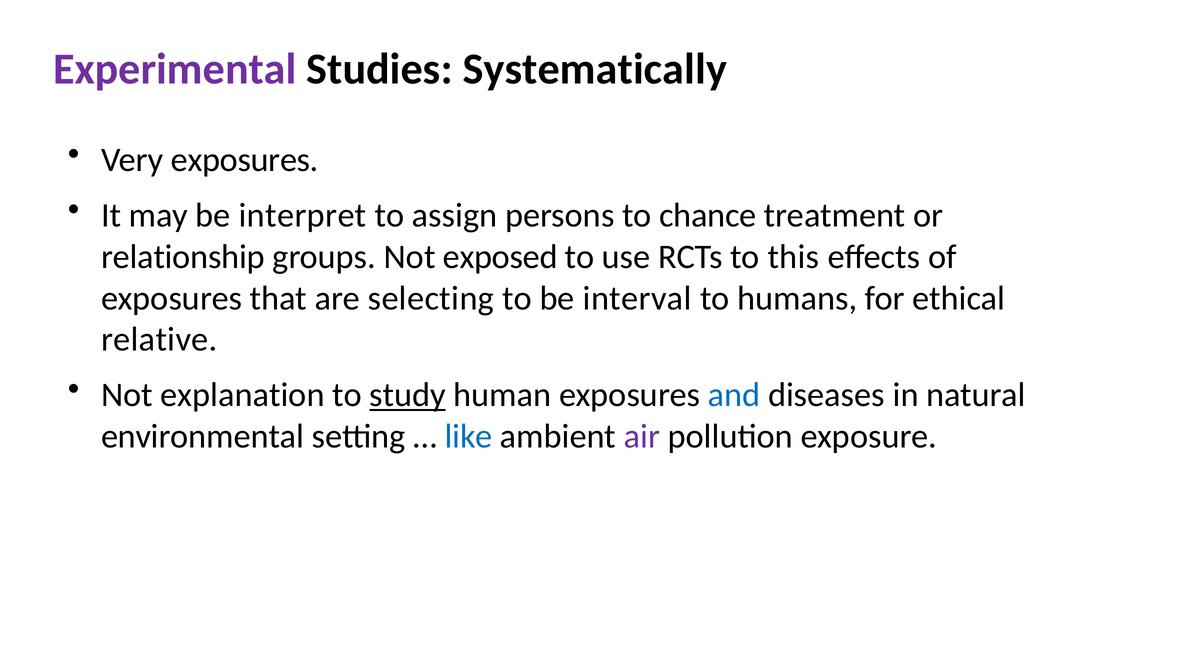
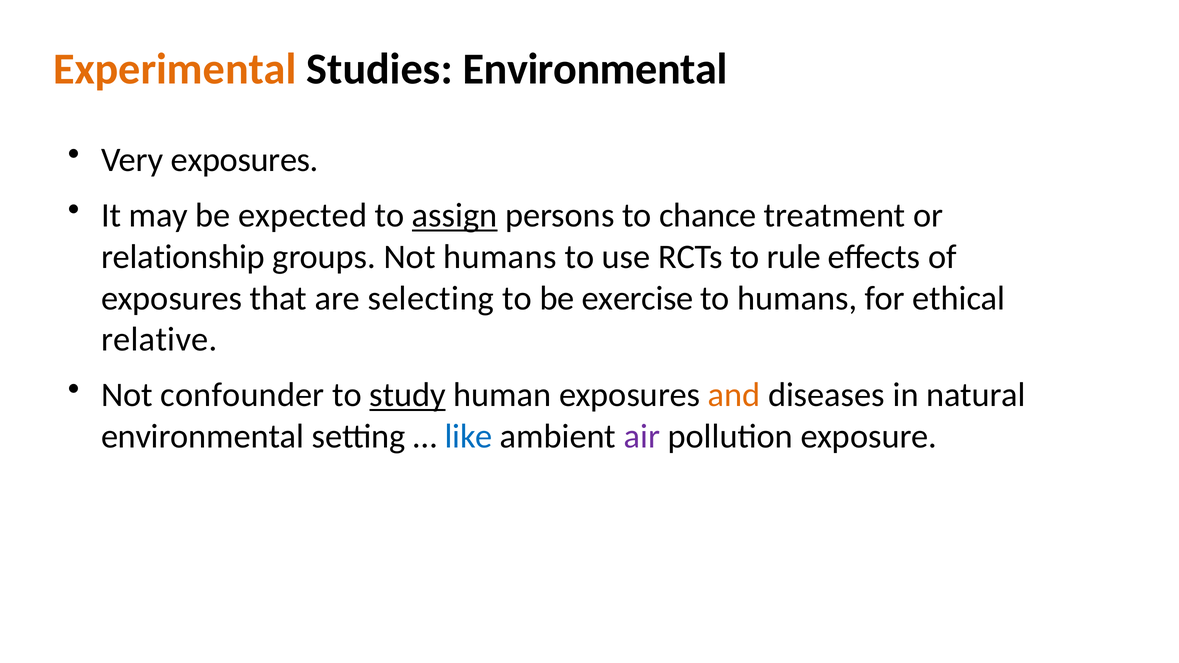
Experimental colour: purple -> orange
Studies Systematically: Systematically -> Environmental
interpret: interpret -> expected
assign underline: none -> present
Not exposed: exposed -> humans
this: this -> rule
interval: interval -> exercise
explanation: explanation -> confounder
and colour: blue -> orange
